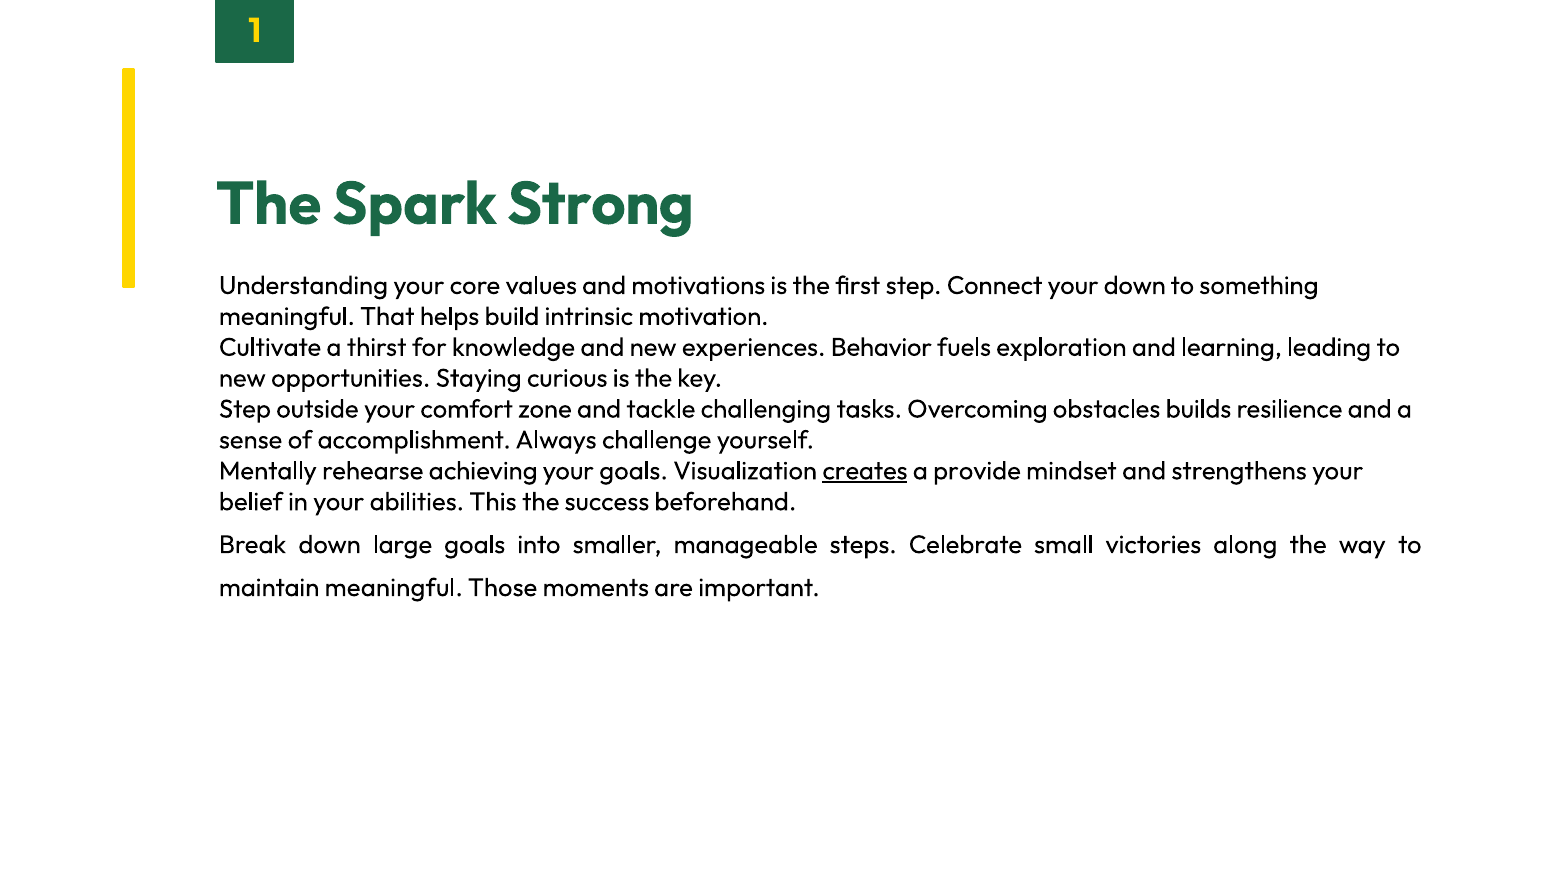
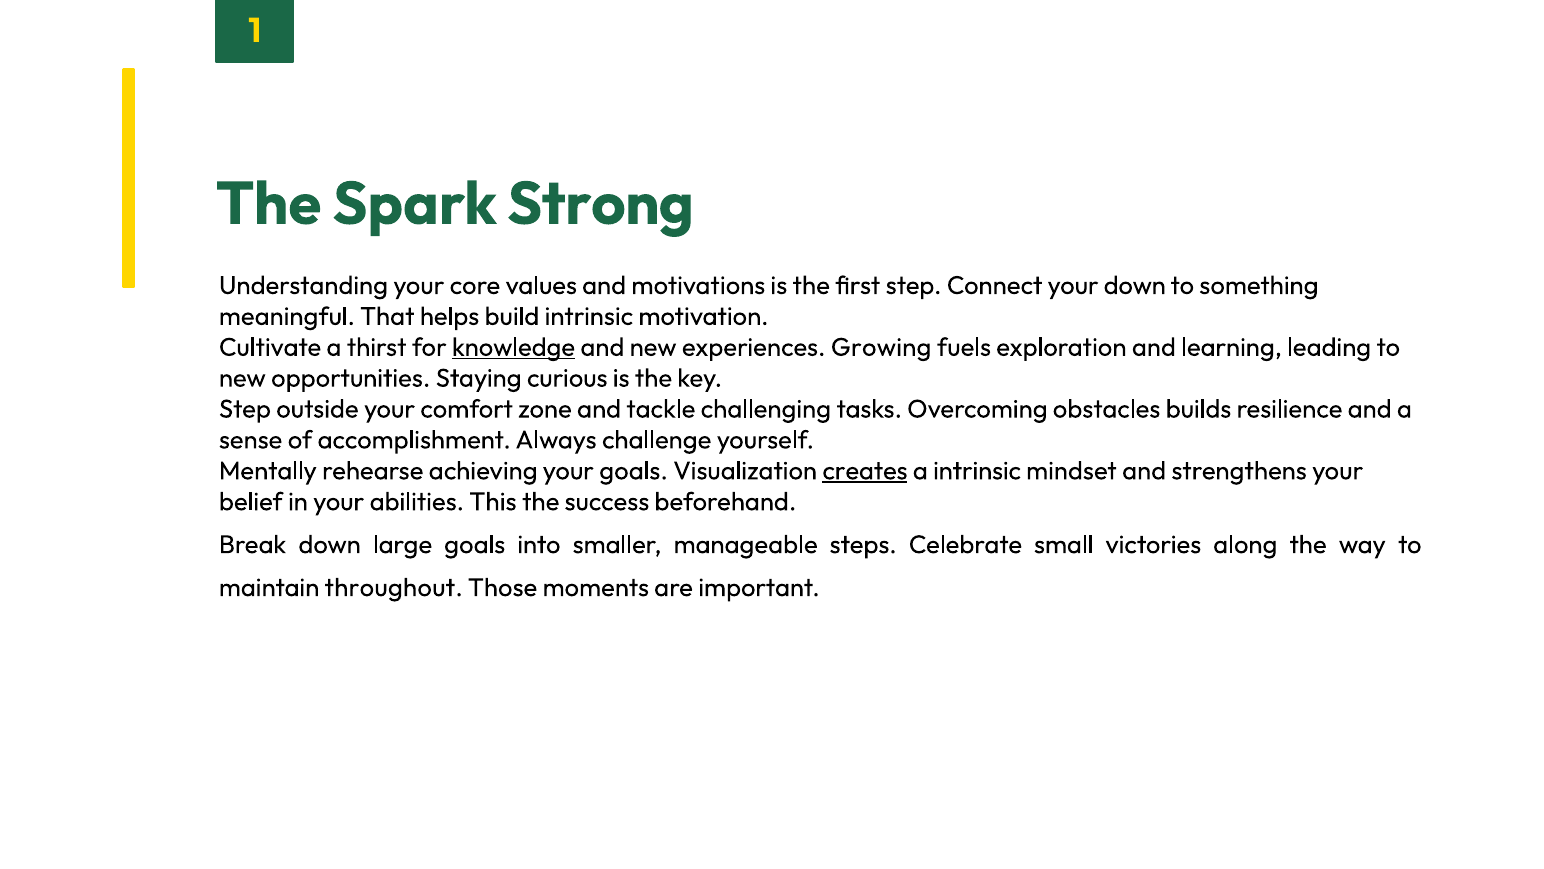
knowledge underline: none -> present
Behavior: Behavior -> Growing
a provide: provide -> intrinsic
maintain meaningful: meaningful -> throughout
